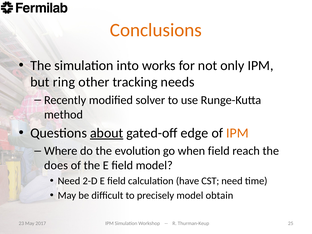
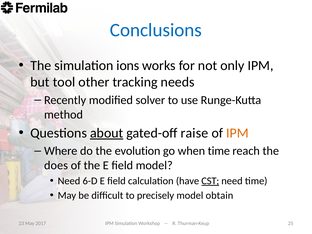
Conclusions colour: orange -> blue
into: into -> ions
ring: ring -> tool
edge: edge -> raise
when field: field -> time
2-D: 2-D -> 6-D
CST underline: none -> present
